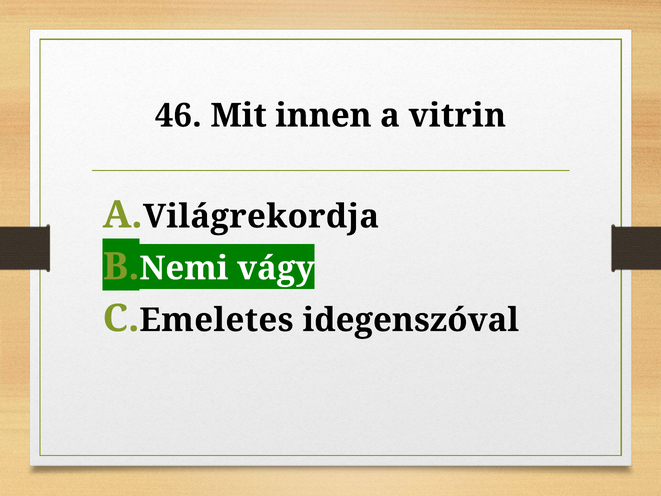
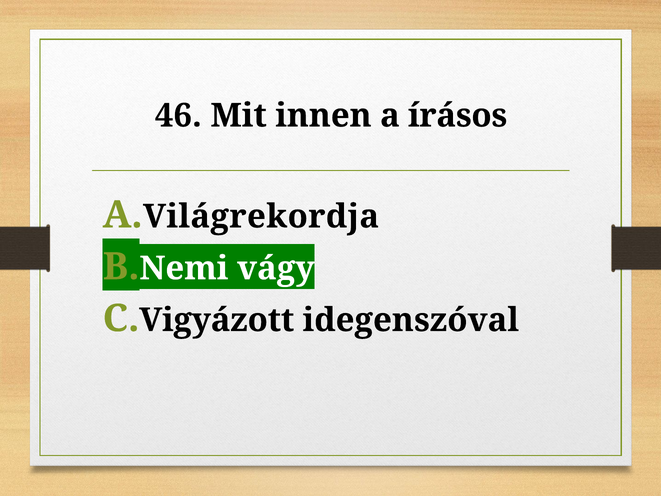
vitrin: vitrin -> írásos
Emeletes: Emeletes -> Vigyázott
